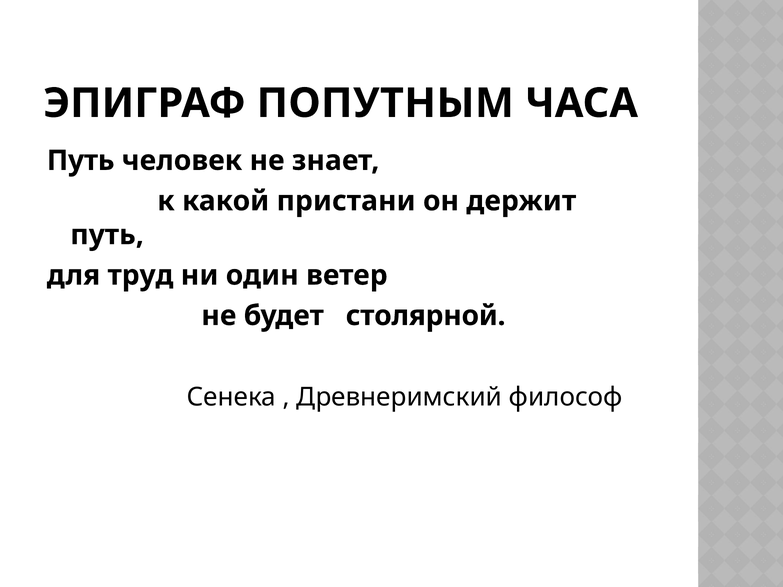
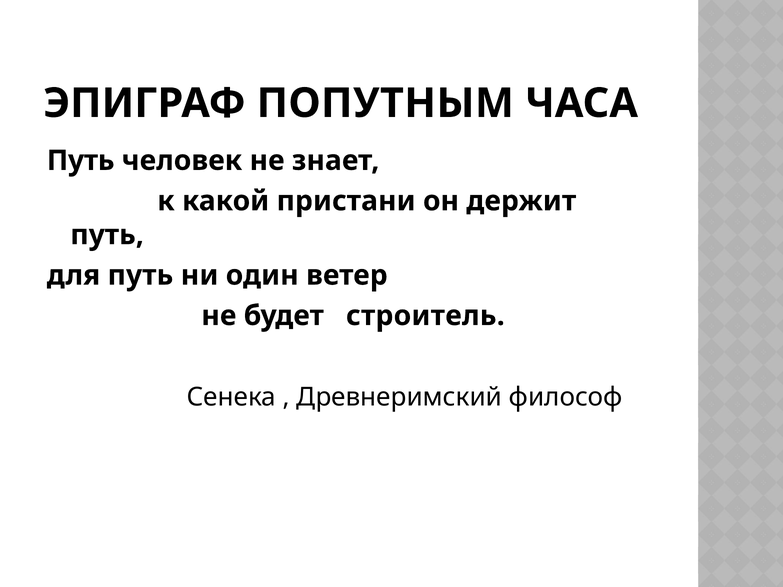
для труд: труд -> путь
столярной: столярной -> строитель
